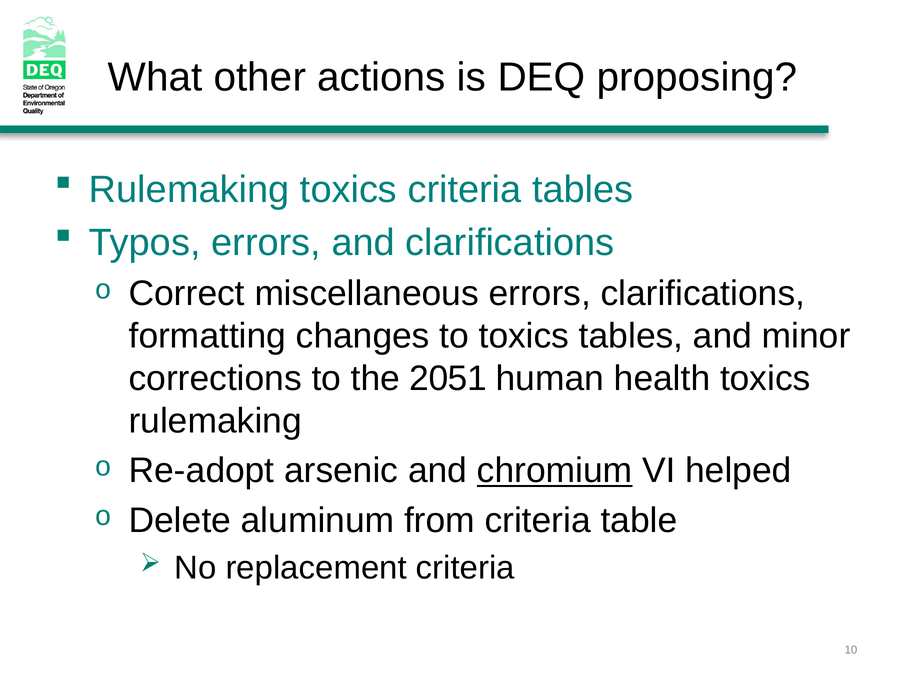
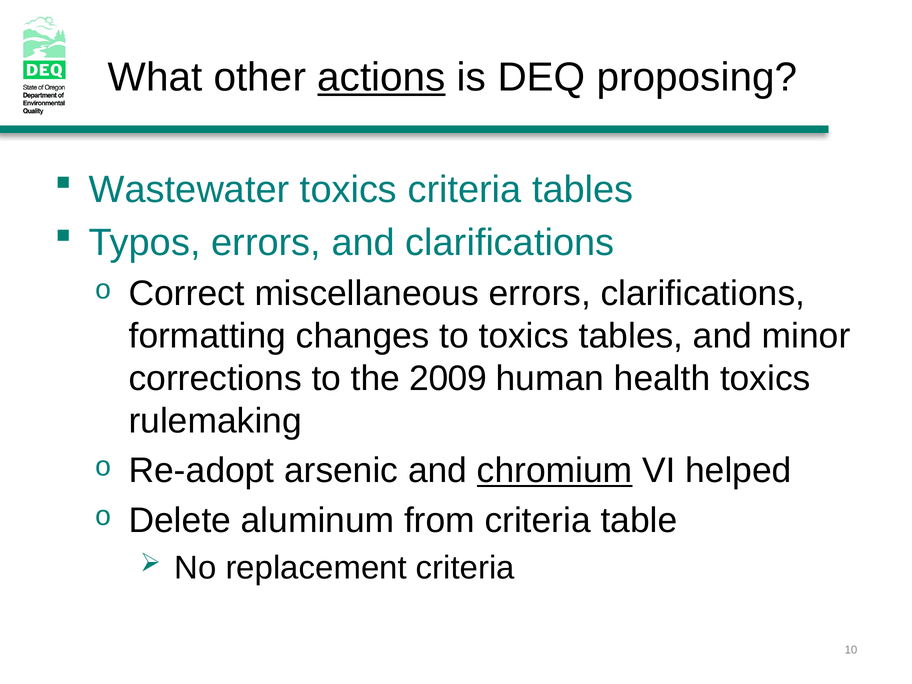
actions underline: none -> present
Rulemaking at (189, 190): Rulemaking -> Wastewater
2051: 2051 -> 2009
